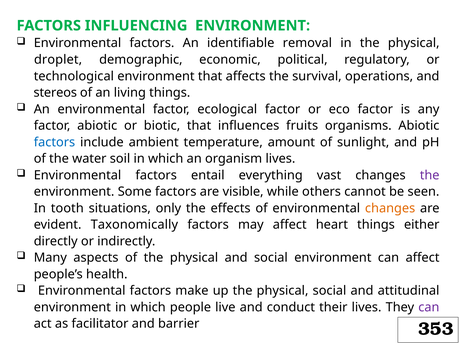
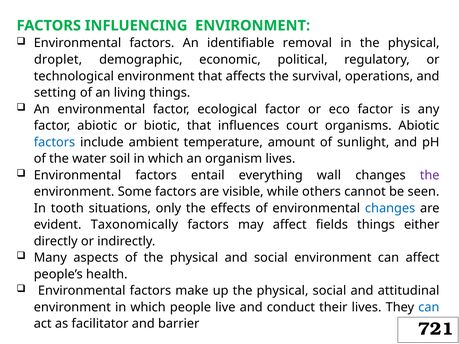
stereos: stereos -> setting
fruits: fruits -> court
vast: vast -> wall
changes at (390, 208) colour: orange -> blue
heart: heart -> fields
can at (429, 307) colour: purple -> blue
353: 353 -> 721
